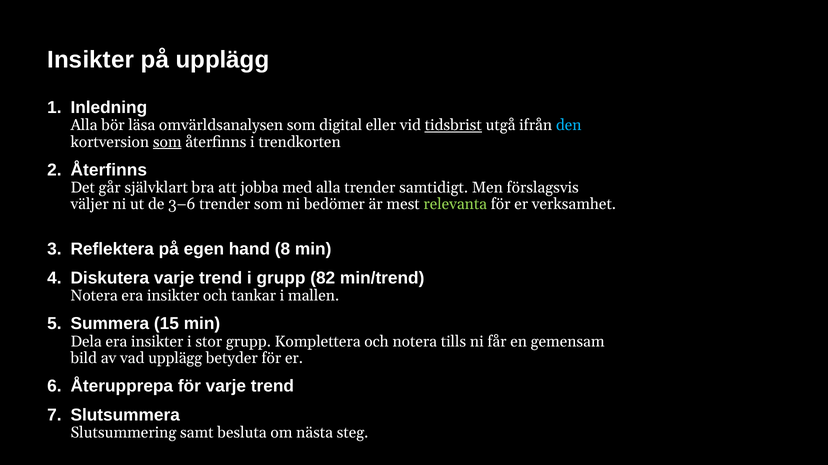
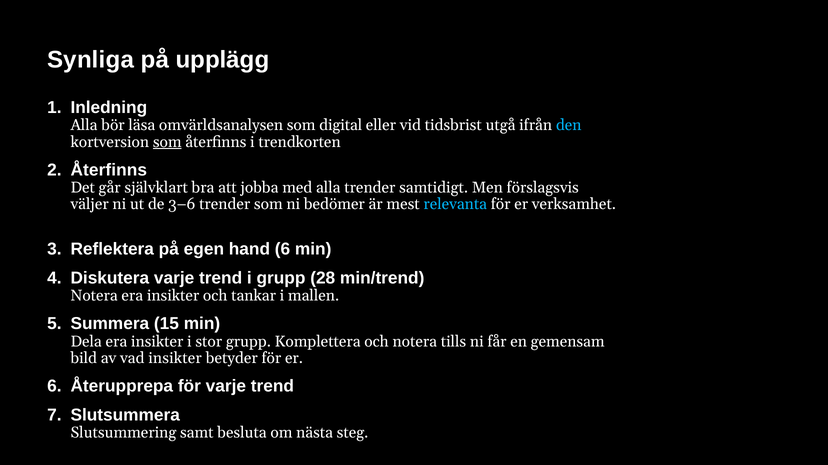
Insikter at (91, 60): Insikter -> Synliga
tidsbrist underline: present -> none
relevanta colour: light green -> light blue
hand 8: 8 -> 6
82: 82 -> 28
vad upplägg: upplägg -> insikter
